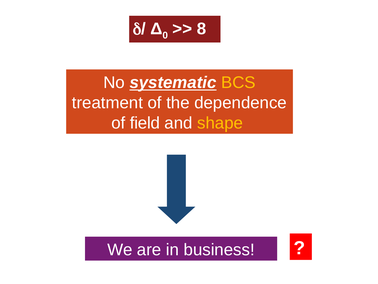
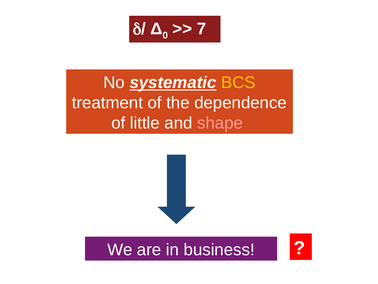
8: 8 -> 7
field: field -> little
shape colour: yellow -> pink
